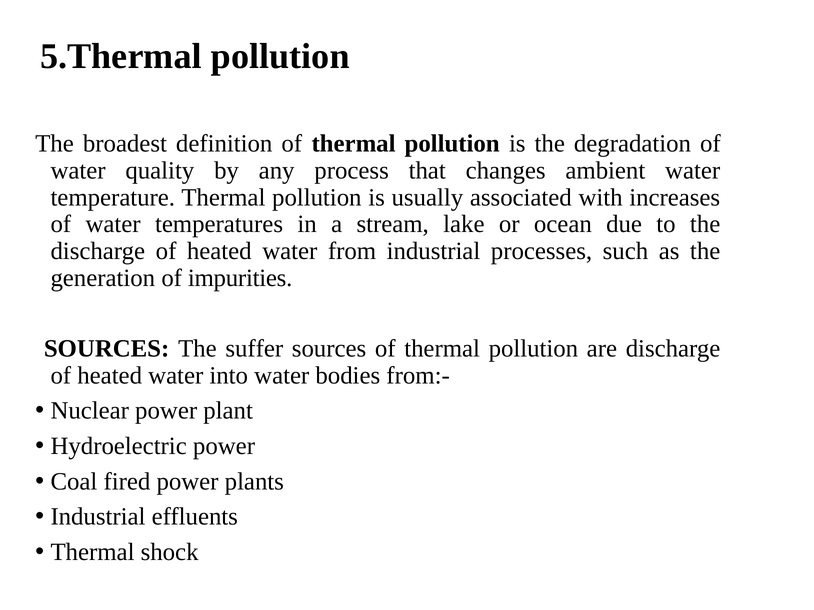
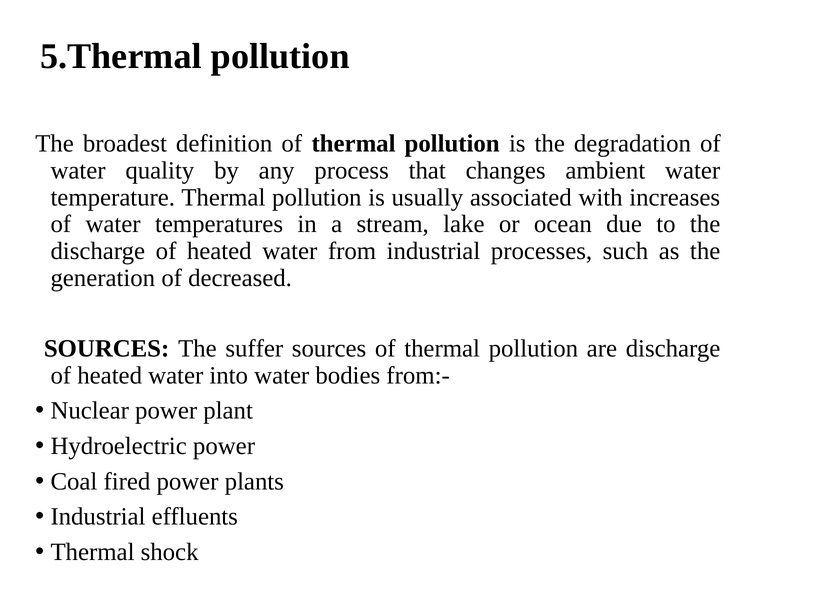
impurities: impurities -> decreased
